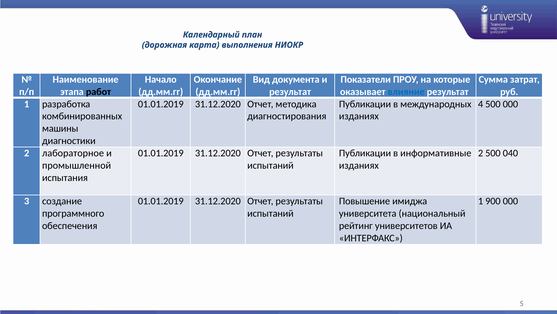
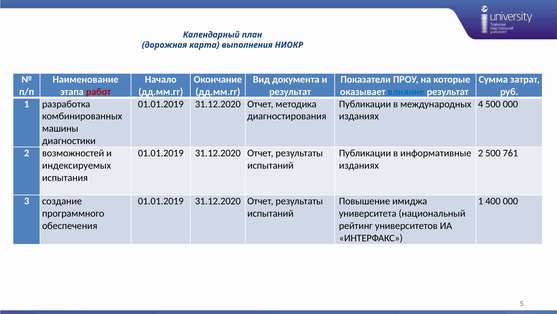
работ colour: black -> red
лабораторное: лабораторное -> возможностей
040: 040 -> 761
промышленной: промышленной -> индексируемых
900: 900 -> 400
